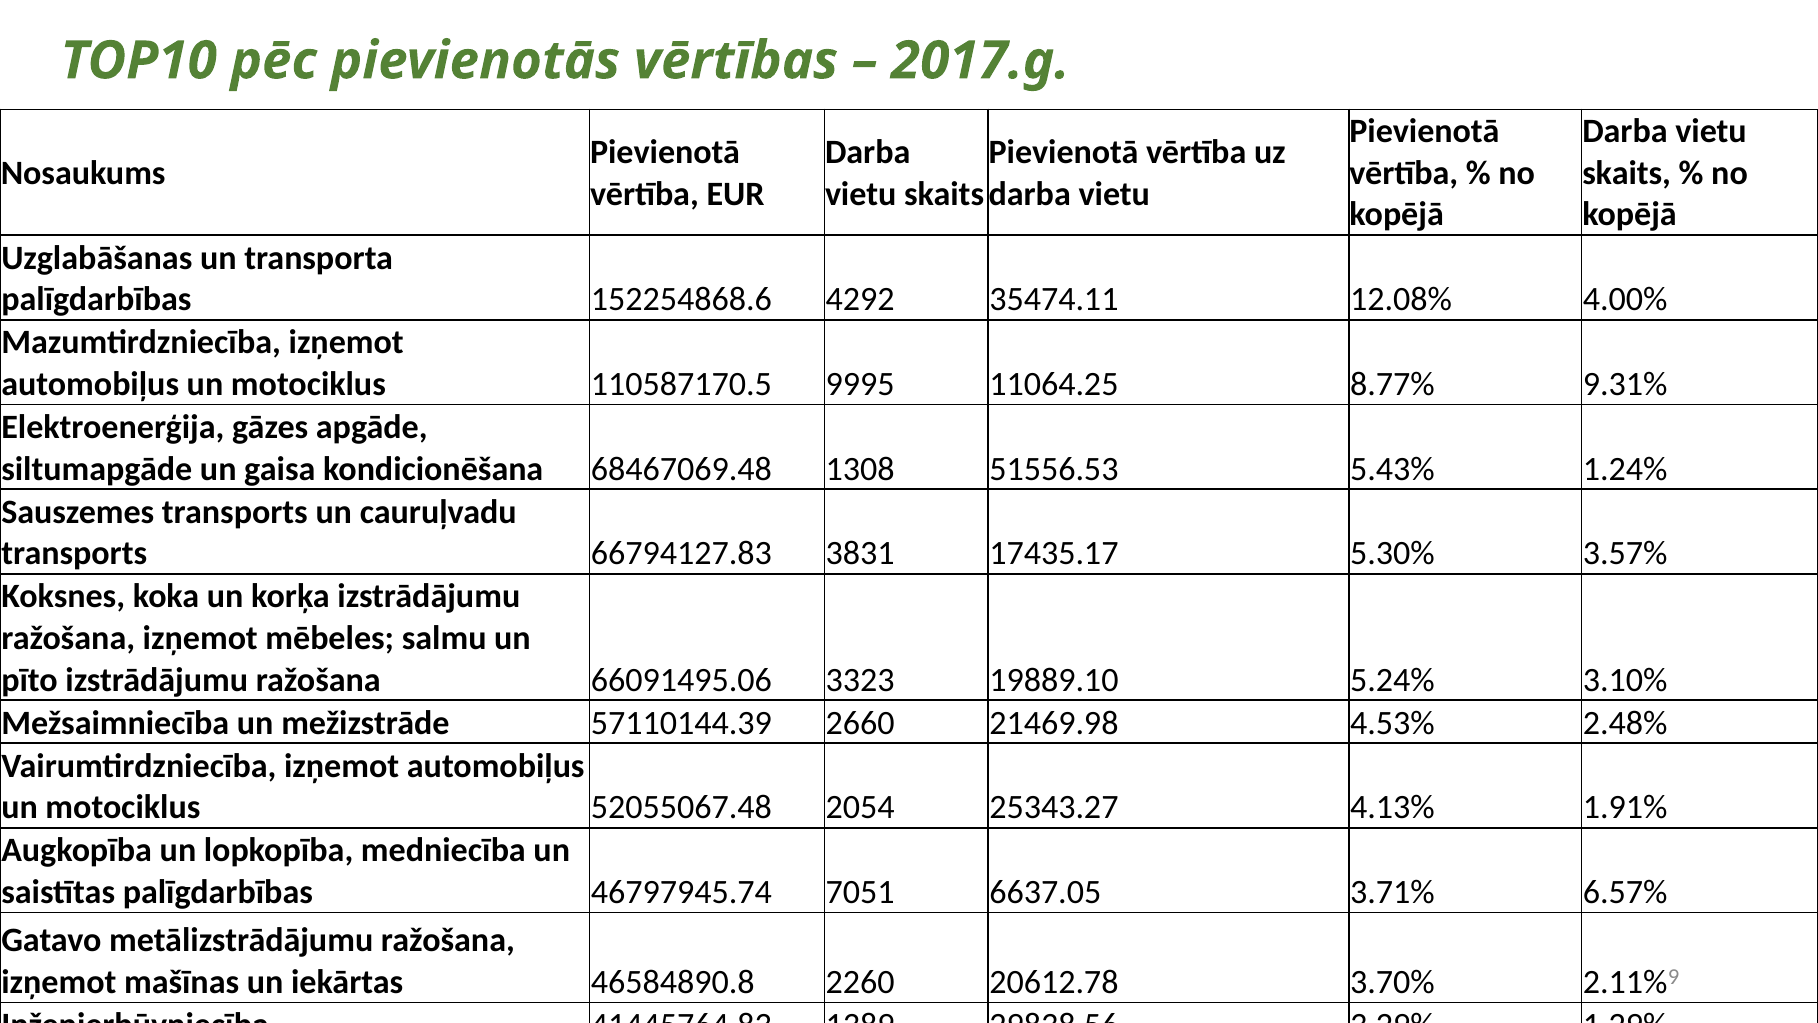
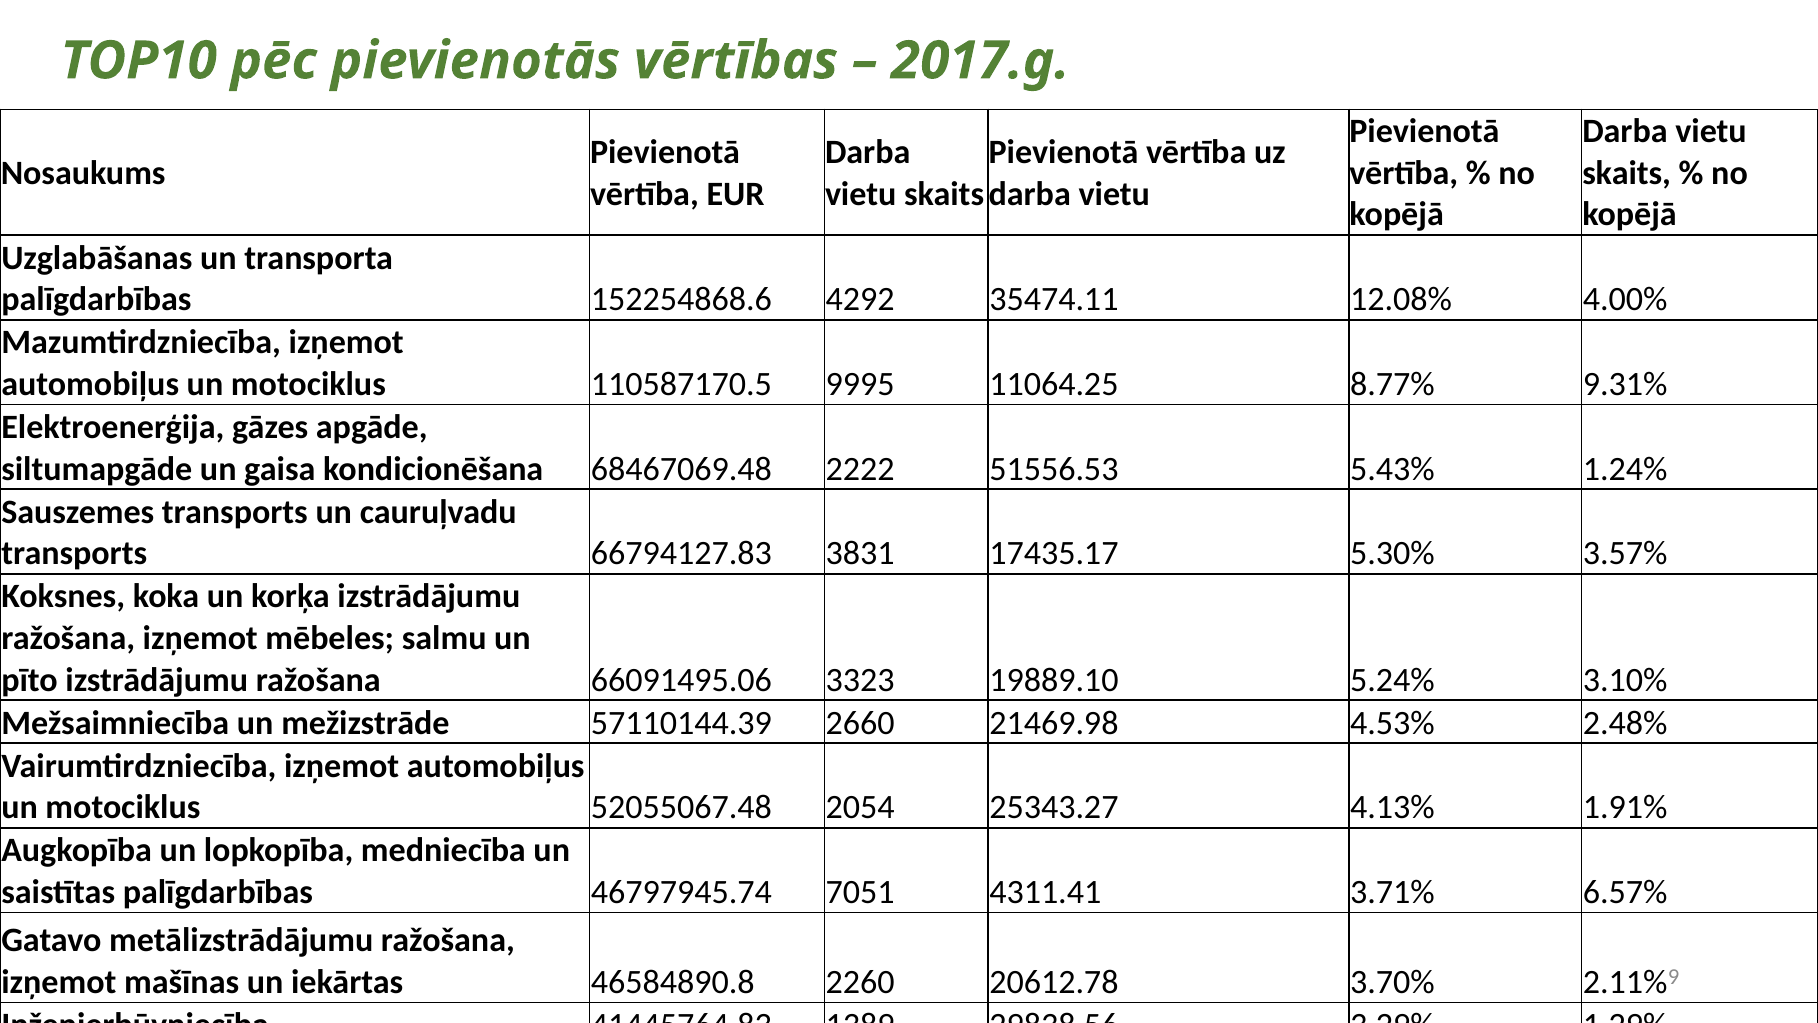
1308: 1308 -> 2222
6637.05: 6637.05 -> 4311.41
